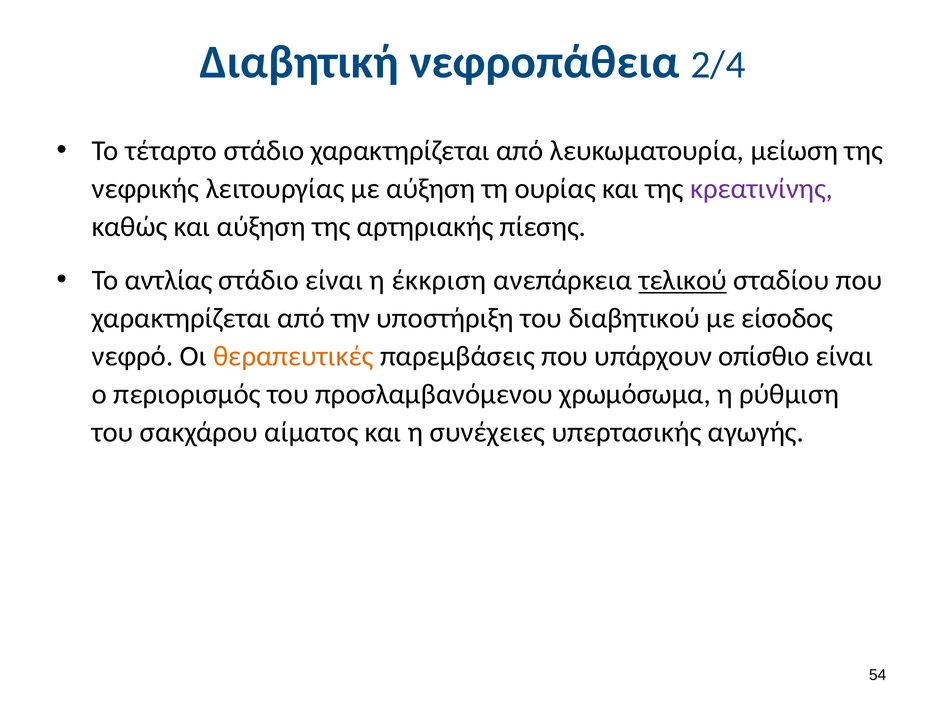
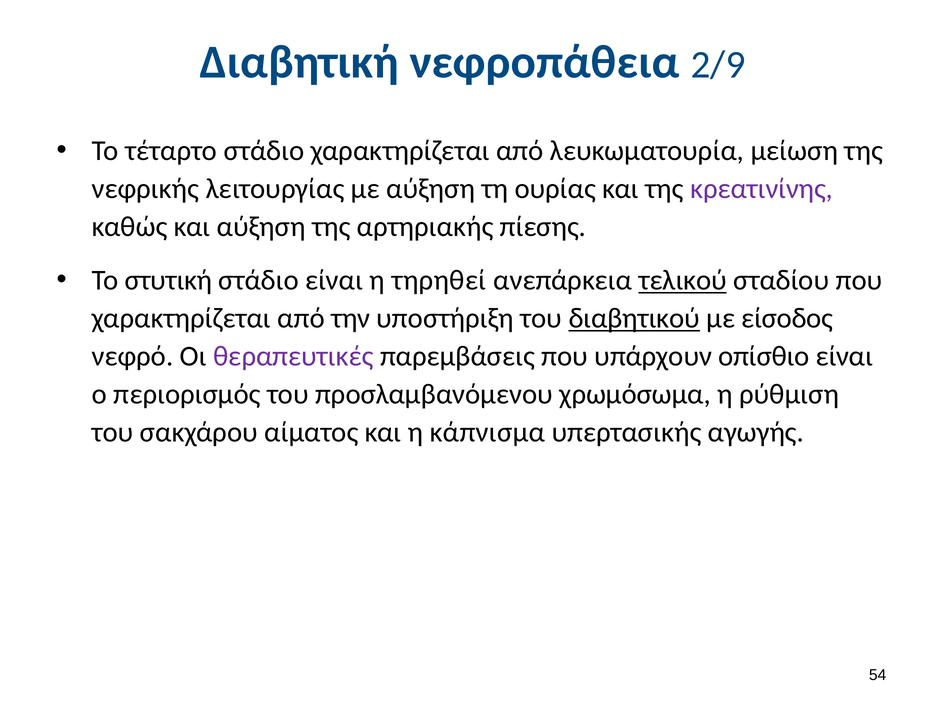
2/4: 2/4 -> 2/9
αντλίας: αντλίας -> στυτική
έκκριση: έκκριση -> τηρηθεί
διαβητικού underline: none -> present
θεραπευτικές colour: orange -> purple
συνέχειες: συνέχειες -> κάπνισμα
